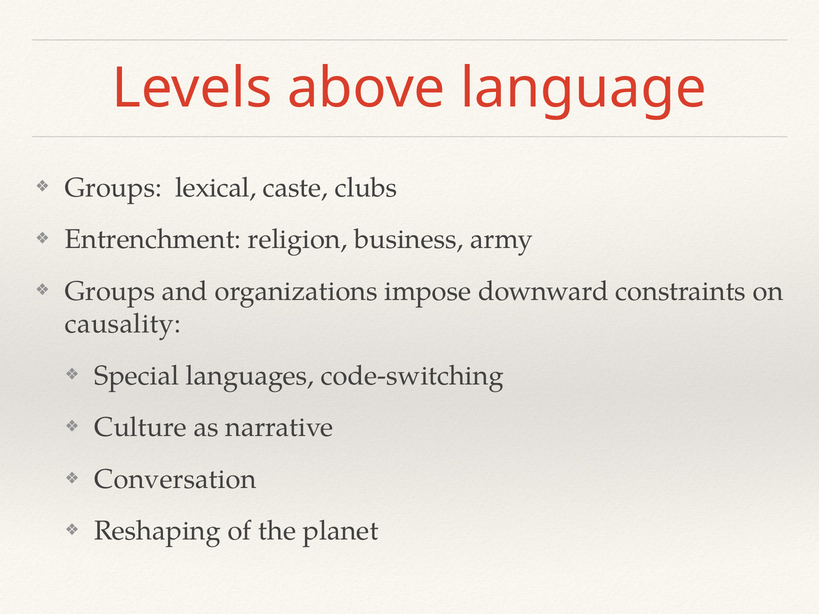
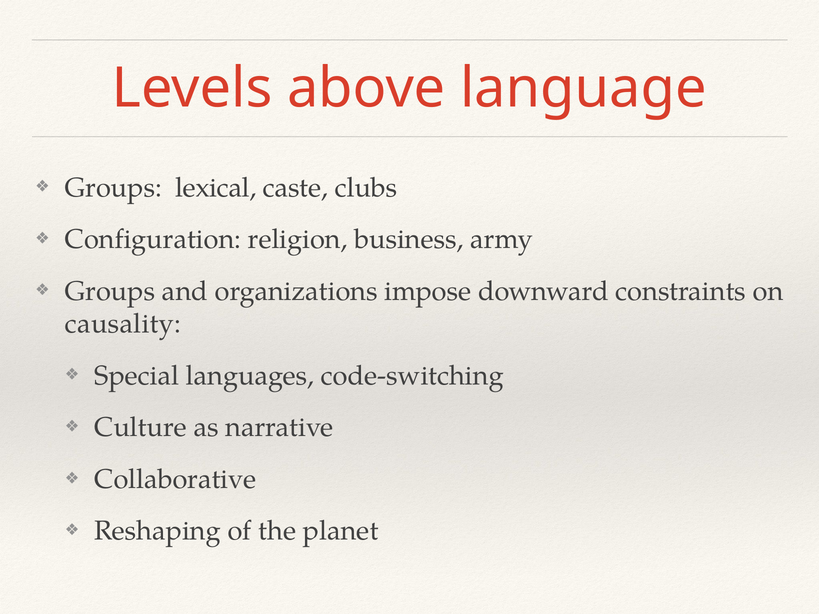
Entrenchment: Entrenchment -> Configuration
Conversation: Conversation -> Collaborative
